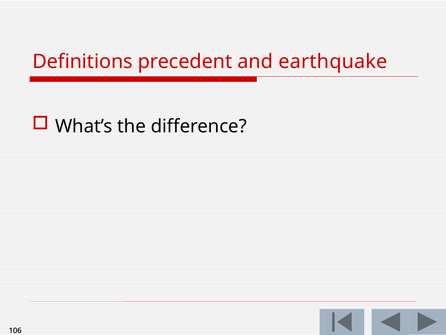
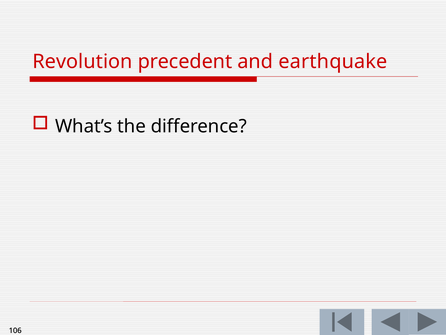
Definitions: Definitions -> Revolution
